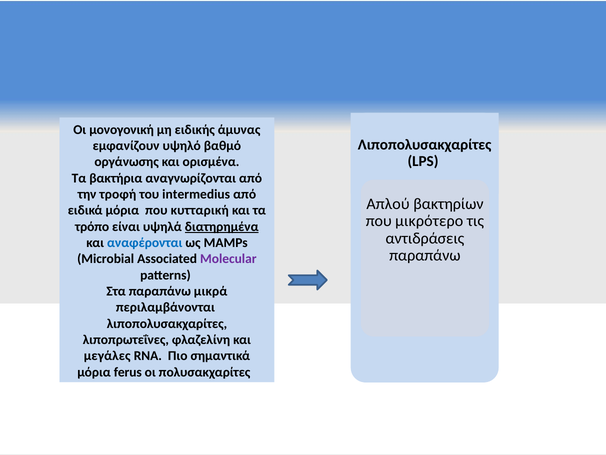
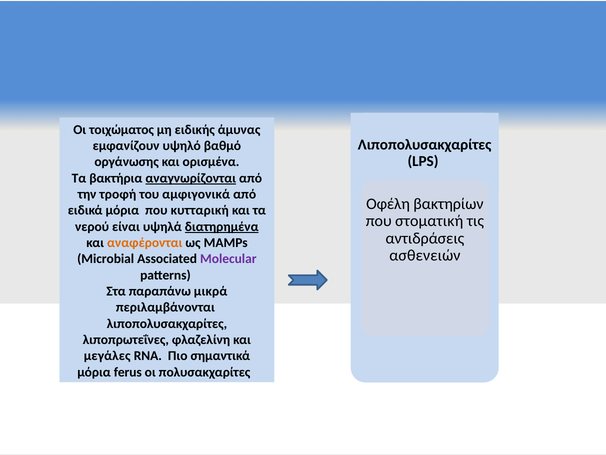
μονογονική: μονογονική -> τοιχώματος
αναγνωρίζονται underline: none -> present
intermedius: intermedius -> αμφιγονικά
Απλού: Απλού -> Οφέλη
μικρότερο: μικρότερο -> στοματική
τρόπο: τρόπο -> νερού
αναφέρονται colour: blue -> orange
παραπάνω at (425, 255): παραπάνω -> ασθενειών
